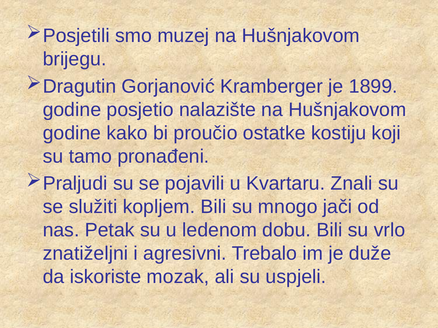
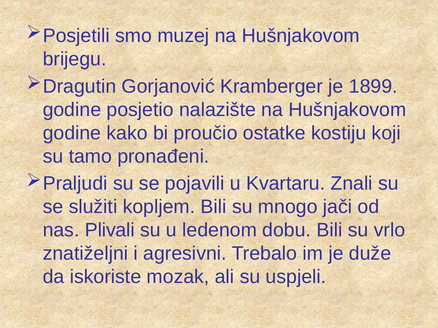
Petak: Petak -> Plivali
